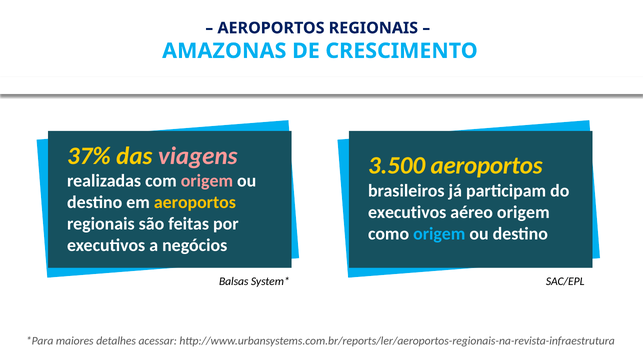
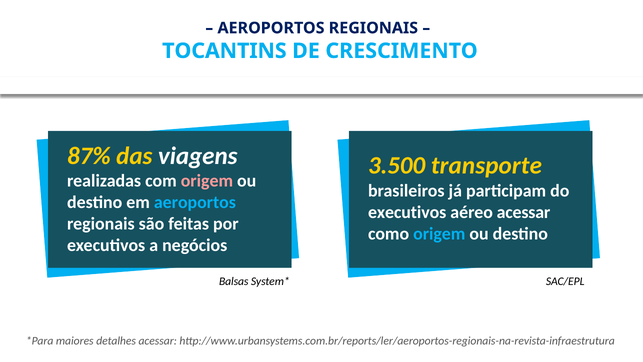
AMAZONAS: AMAZONAS -> TOCANTINS
37%: 37% -> 87%
viagens colour: pink -> white
3.500 aeroportos: aeroportos -> transporte
aeroportos at (195, 202) colour: yellow -> light blue
aéreo origem: origem -> acessar
